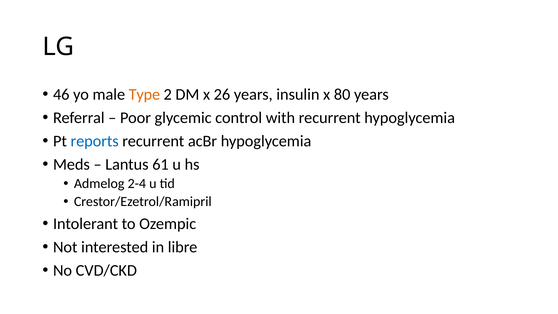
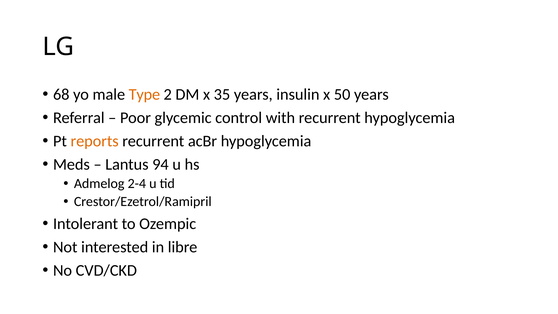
46: 46 -> 68
26: 26 -> 35
80: 80 -> 50
reports colour: blue -> orange
61: 61 -> 94
